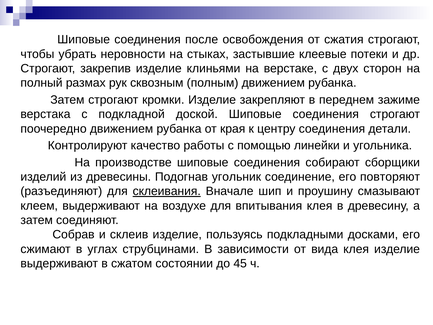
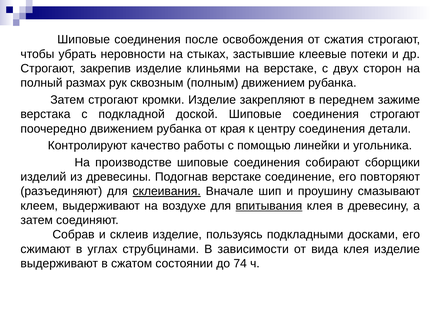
Подогнав угольник: угольник -> верстаке
впитывания underline: none -> present
45: 45 -> 74
